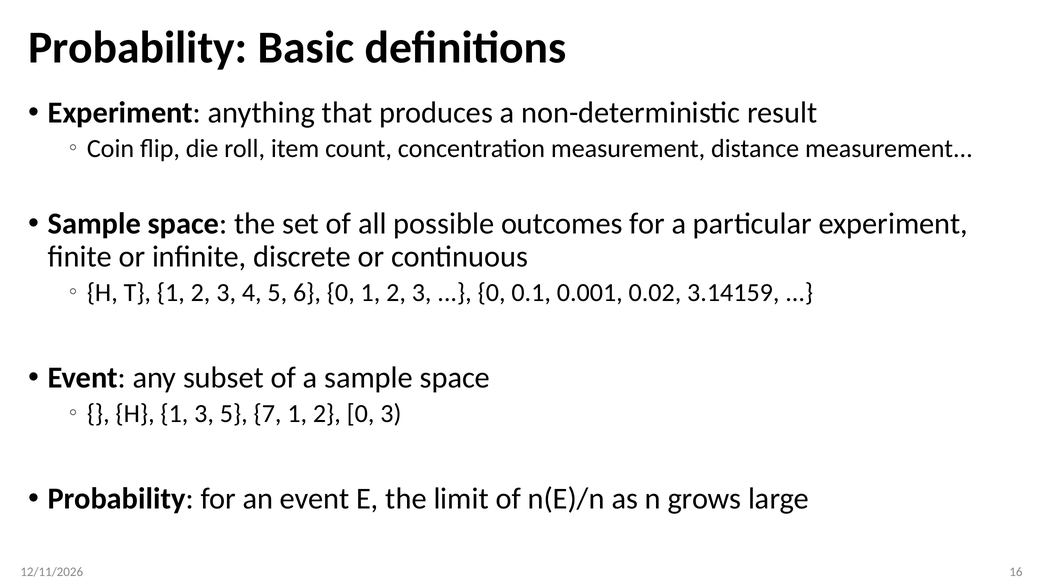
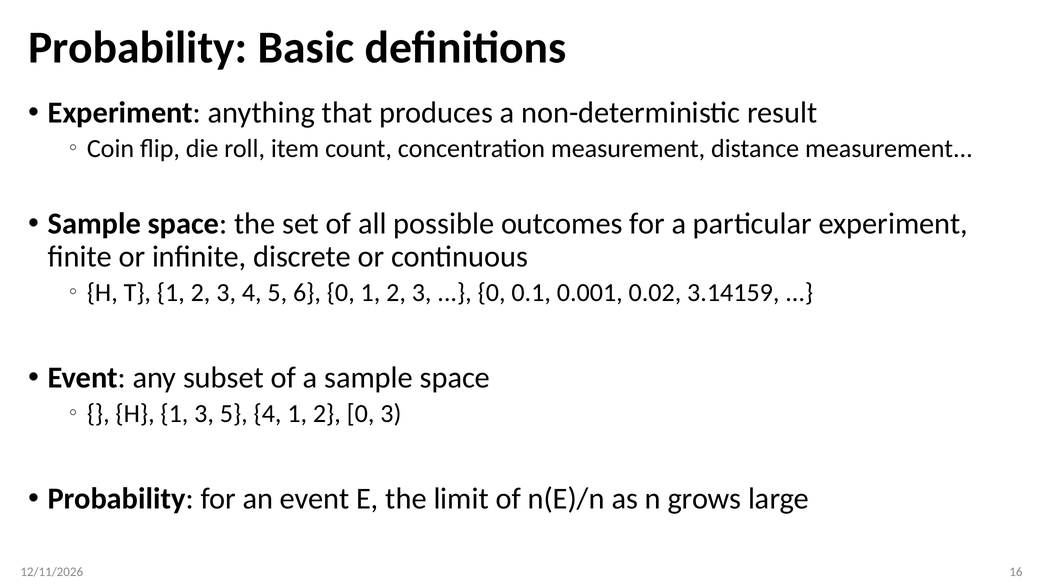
5 7: 7 -> 4
